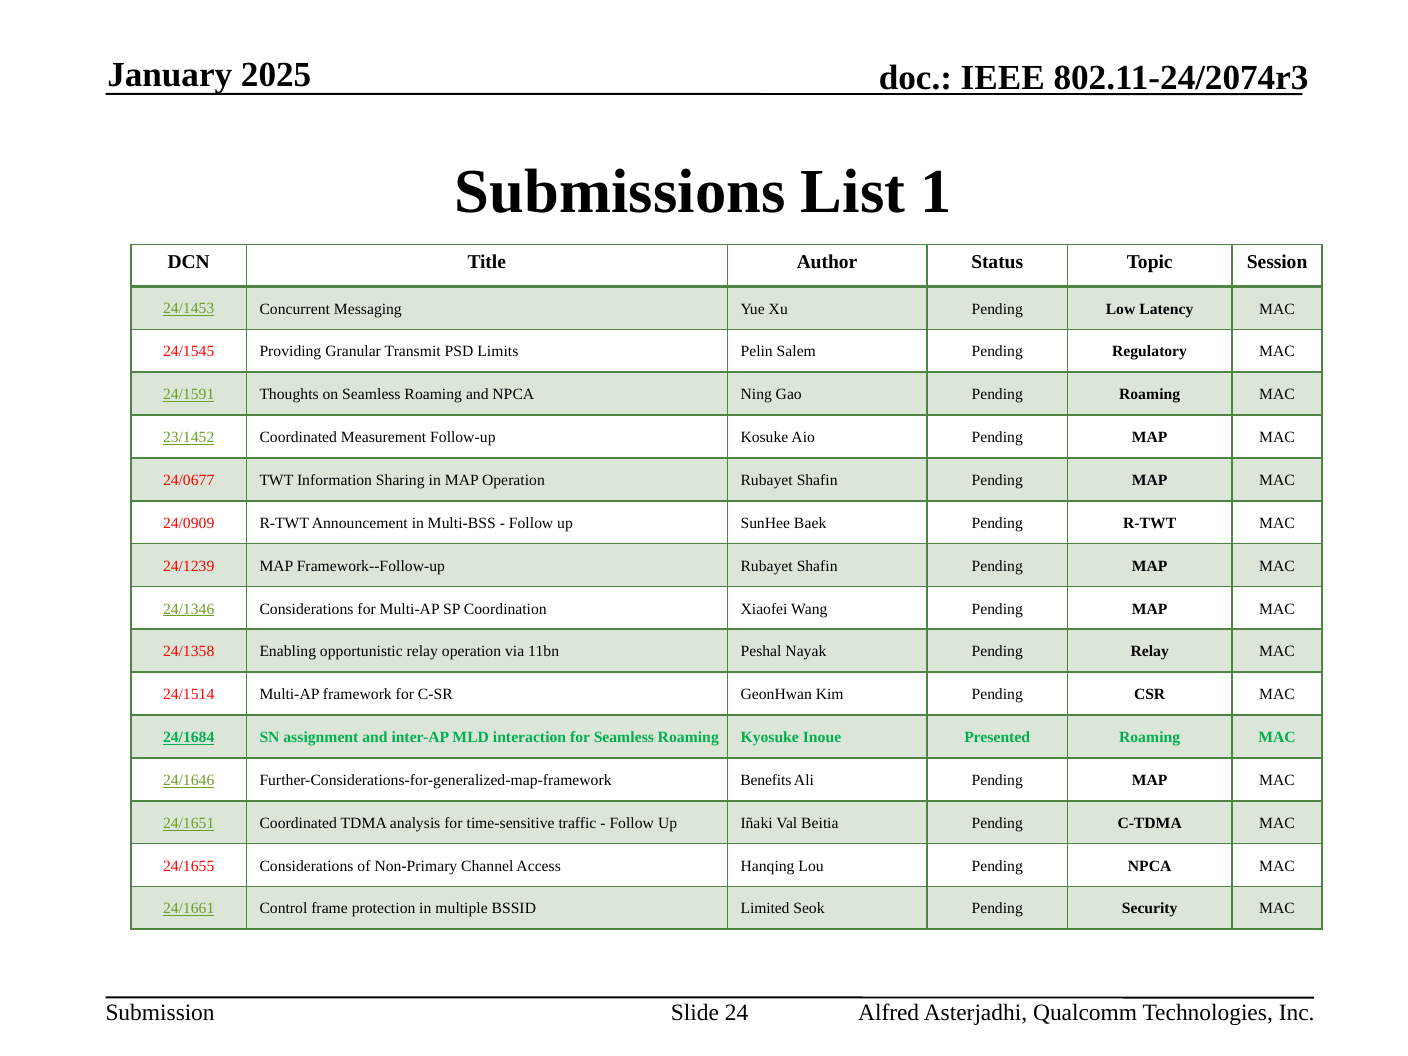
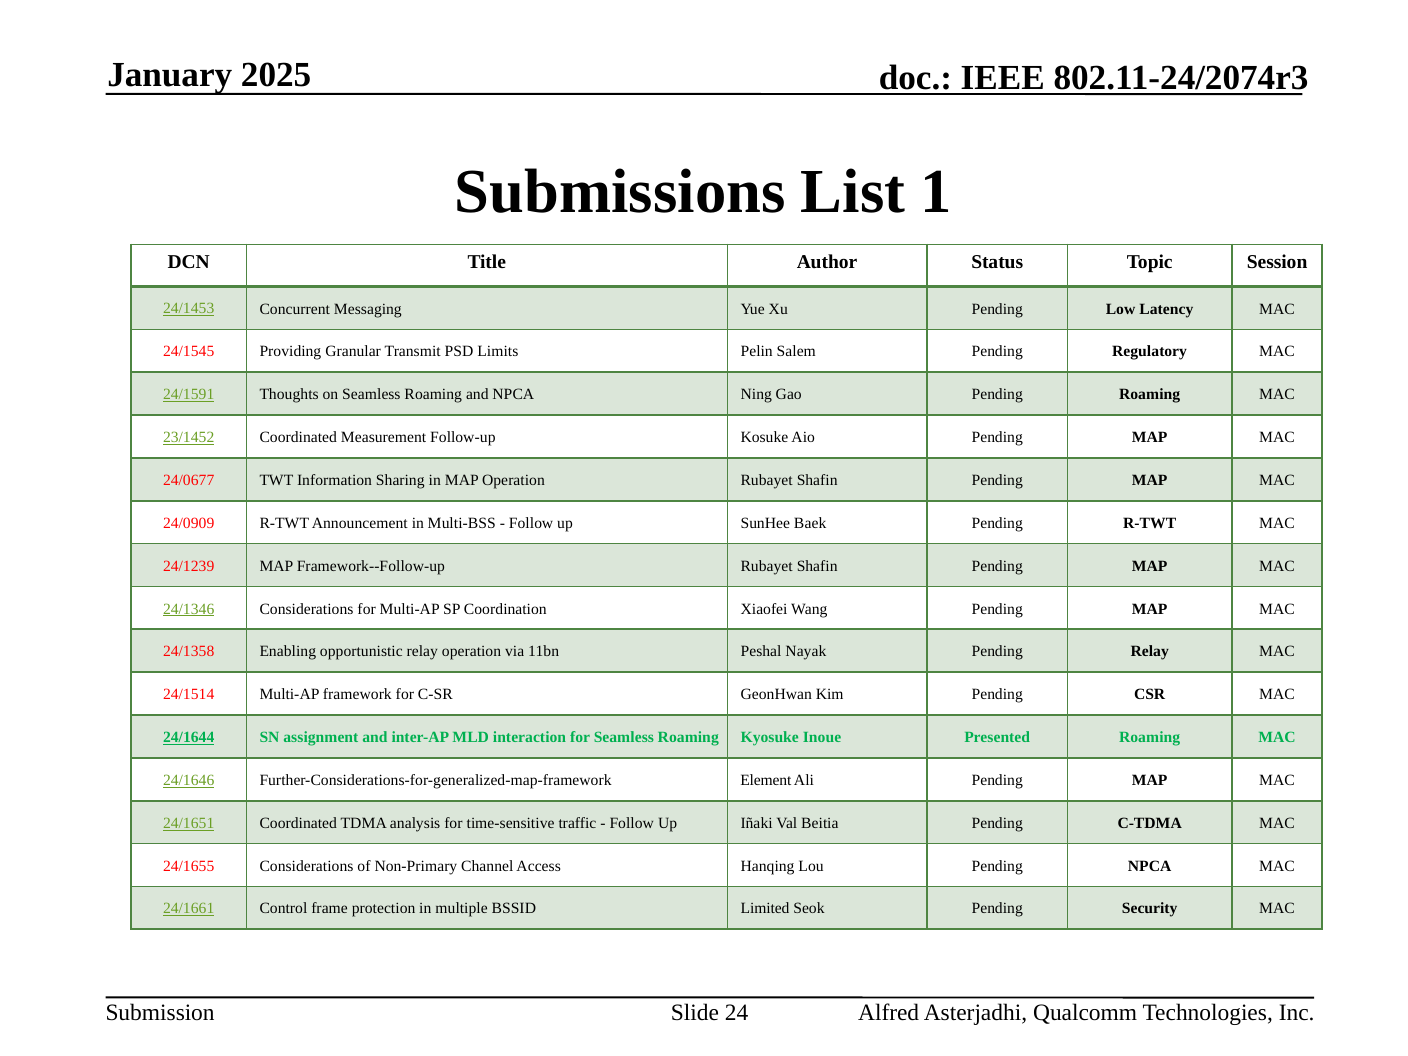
24/1684: 24/1684 -> 24/1644
Benefits: Benefits -> Element
